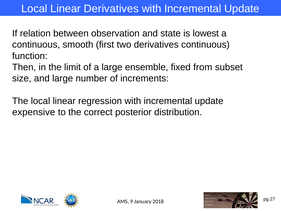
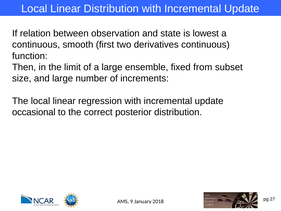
Linear Derivatives: Derivatives -> Distribution
expensive: expensive -> occasional
